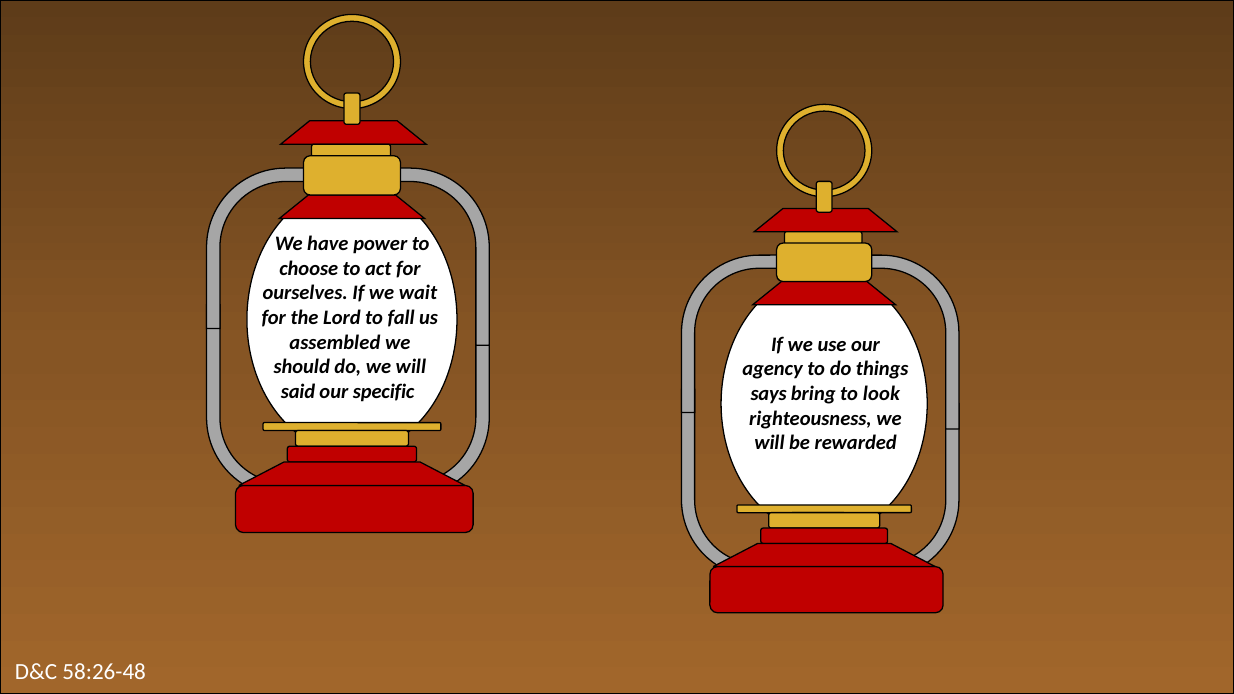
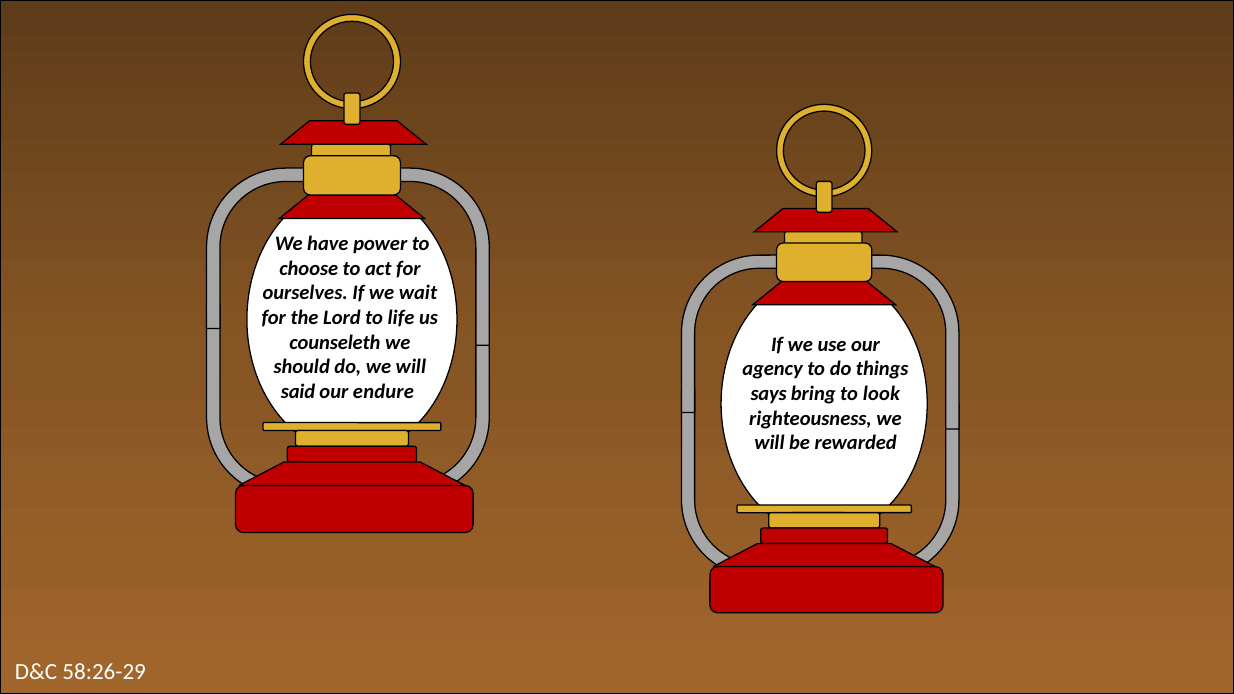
fall: fall -> life
assembled: assembled -> counseleth
specific: specific -> endure
58:26-48: 58:26-48 -> 58:26-29
